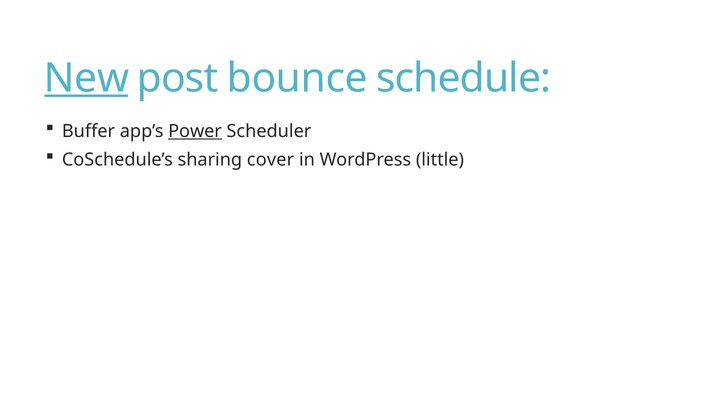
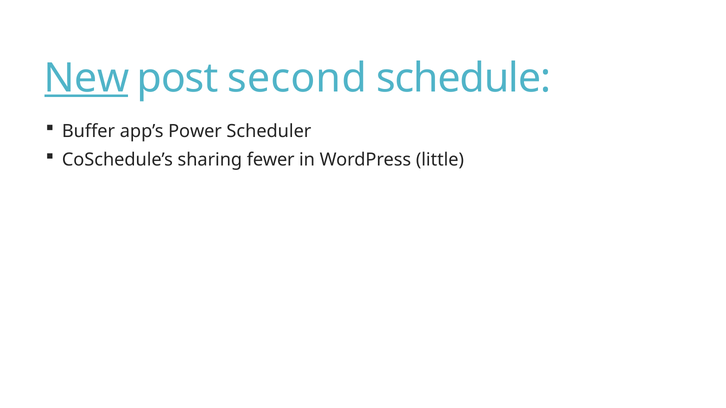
bounce: bounce -> second
Power underline: present -> none
cover: cover -> fewer
